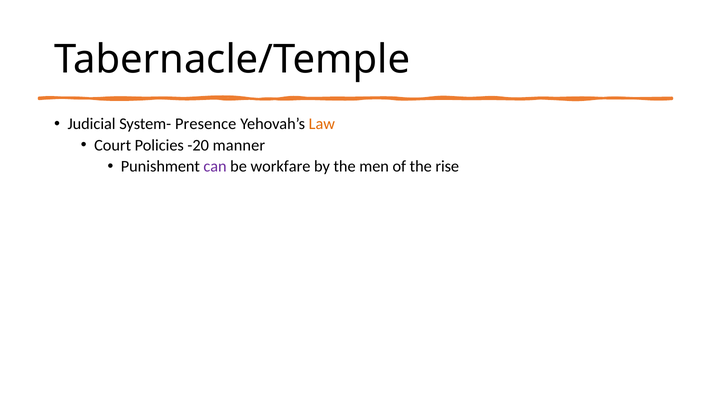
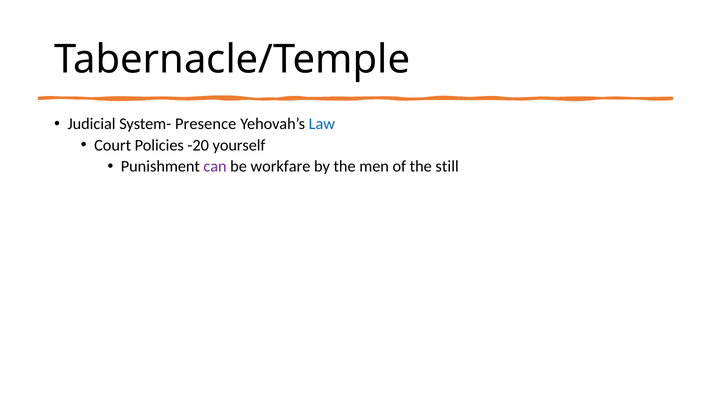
Law colour: orange -> blue
manner: manner -> yourself
rise: rise -> still
